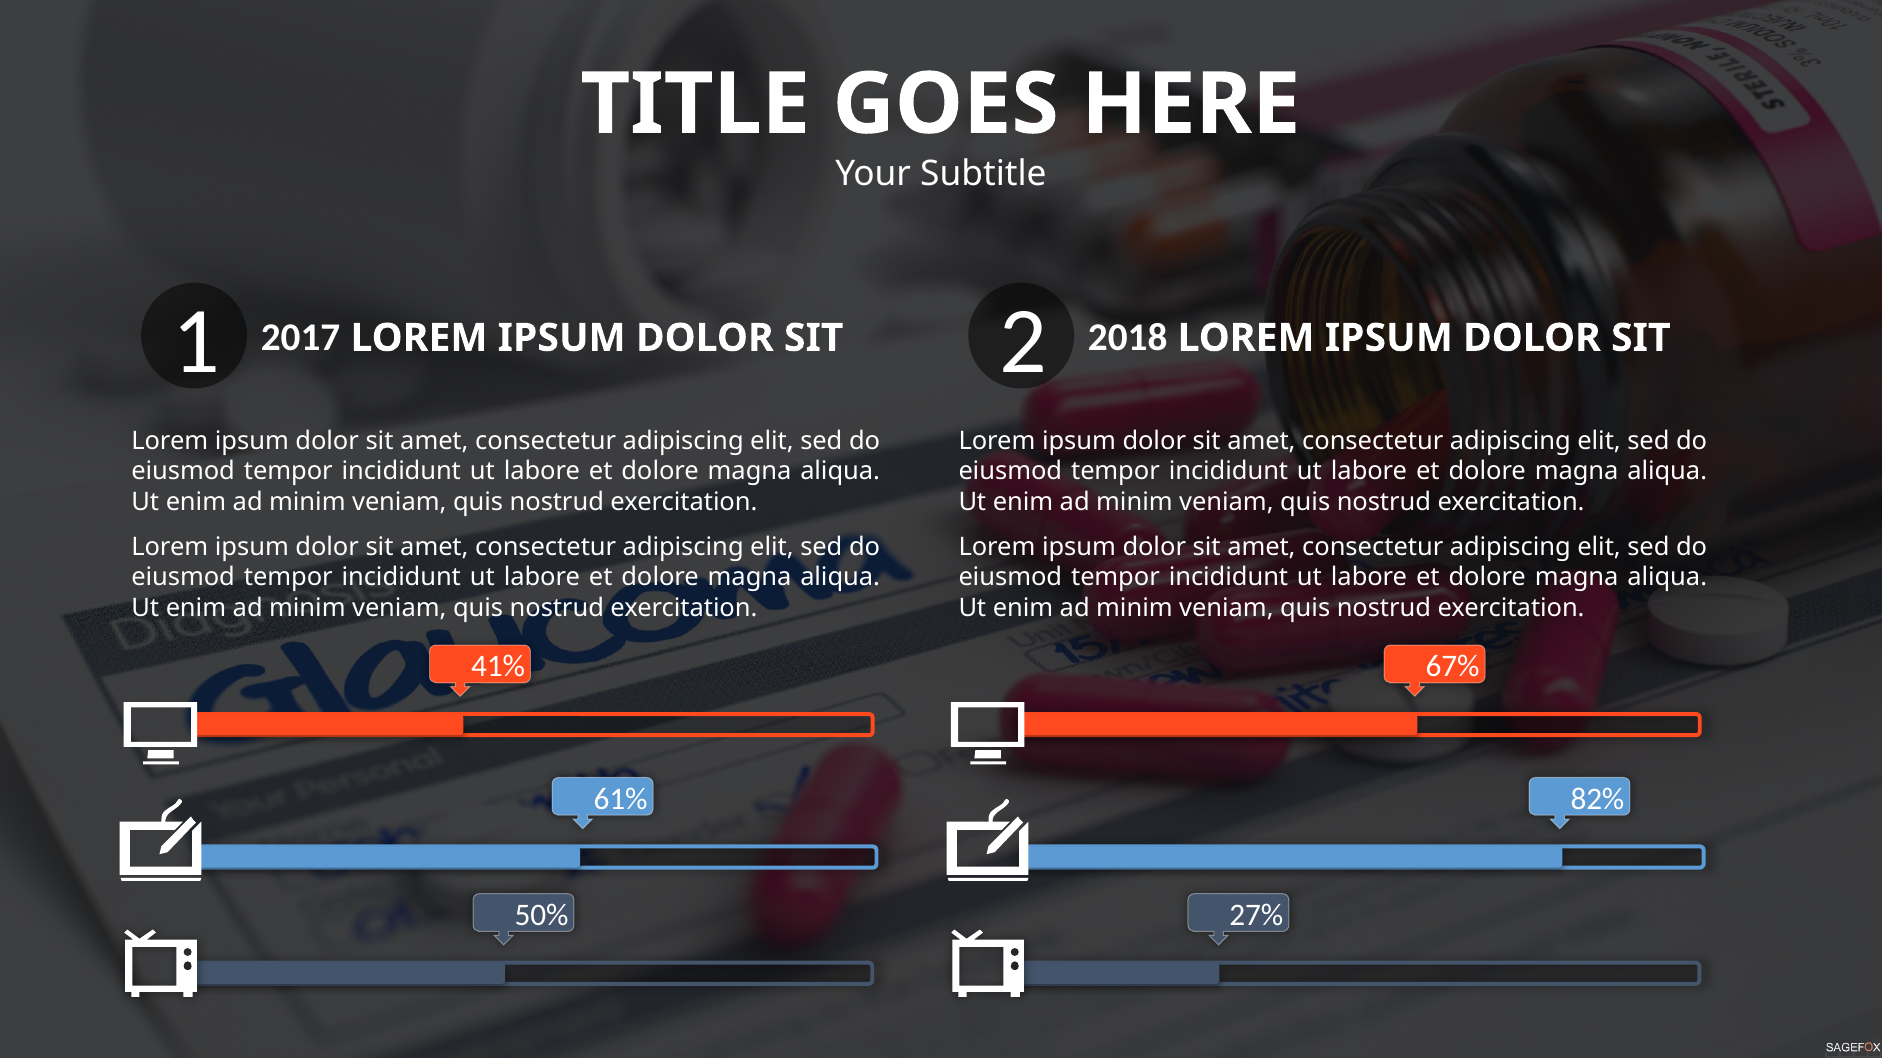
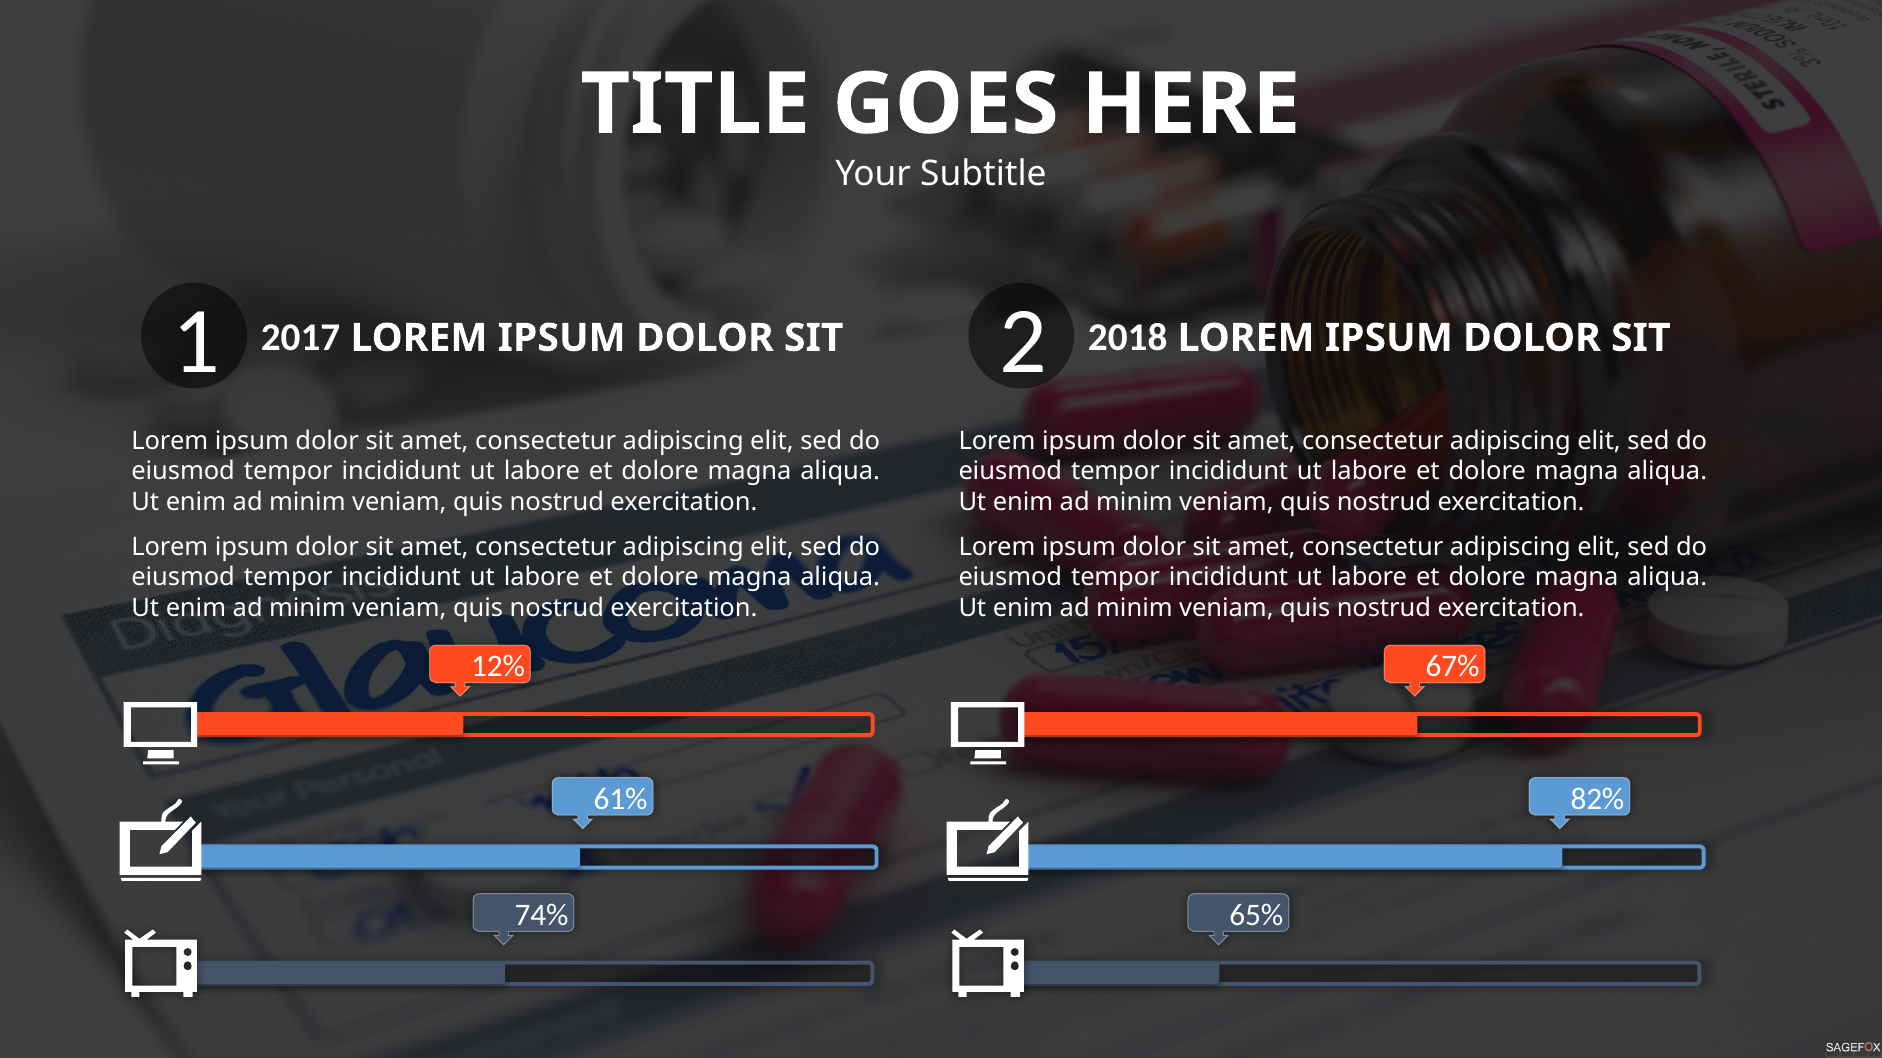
41%: 41% -> 12%
50%: 50% -> 74%
27%: 27% -> 65%
